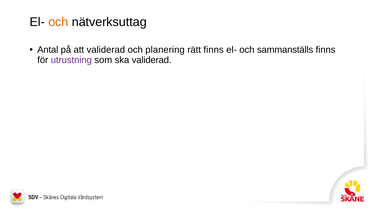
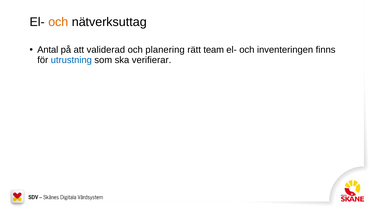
rätt finns: finns -> team
sammanställs: sammanställs -> inventeringen
utrustning colour: purple -> blue
ska validerad: validerad -> verifierar
